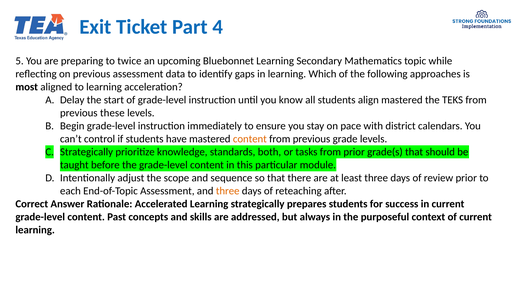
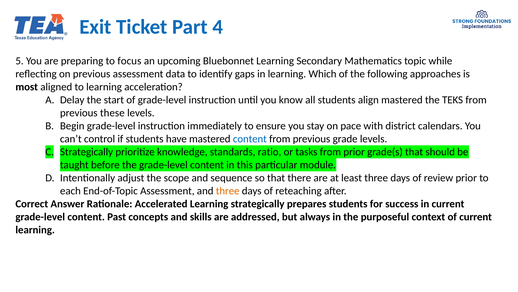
twice: twice -> focus
content at (250, 139) colour: orange -> blue
both: both -> ratio
